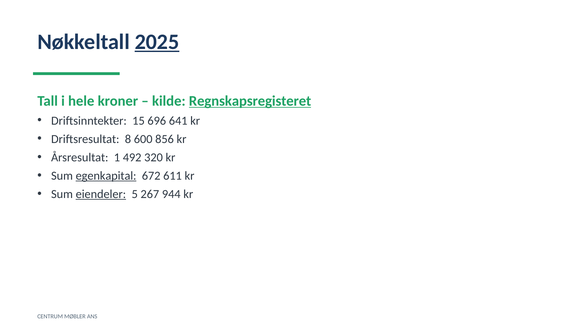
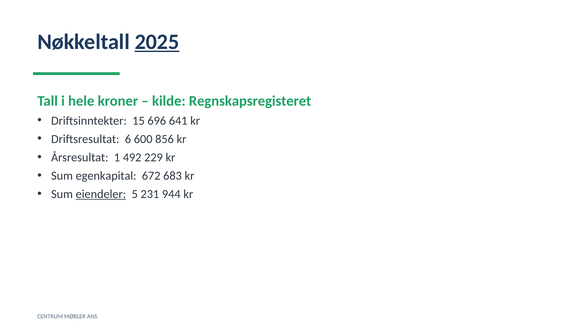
Regnskapsregisteret underline: present -> none
8: 8 -> 6
320: 320 -> 229
egenkapital underline: present -> none
611: 611 -> 683
267: 267 -> 231
